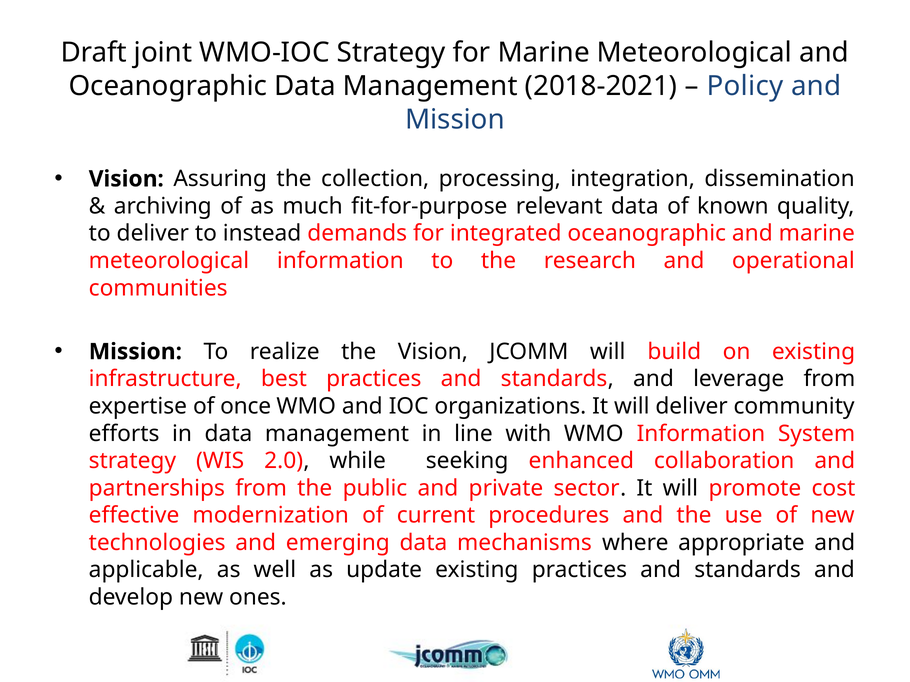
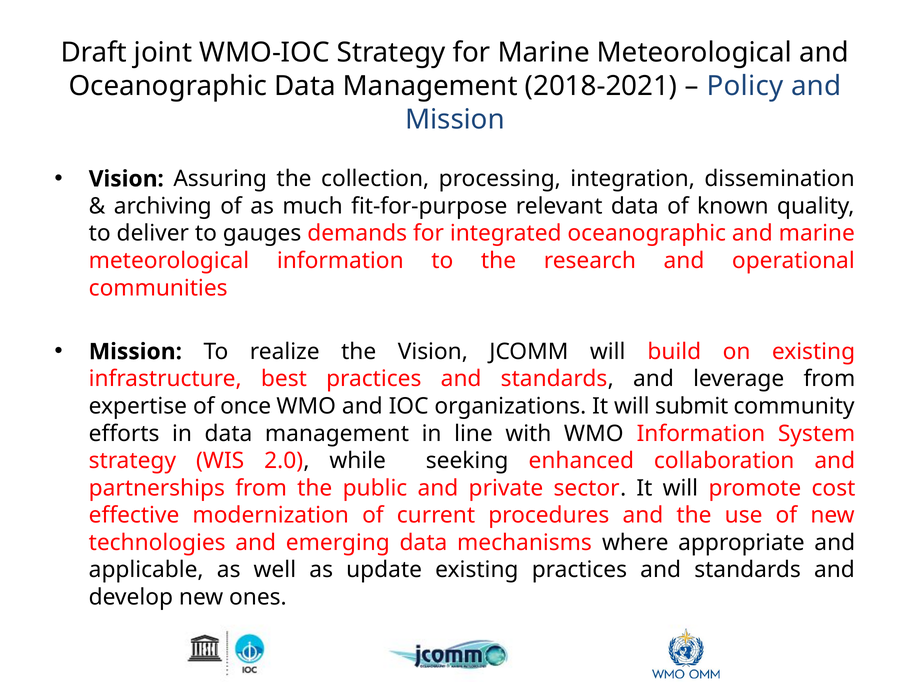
instead: instead -> gauges
will deliver: deliver -> submit
